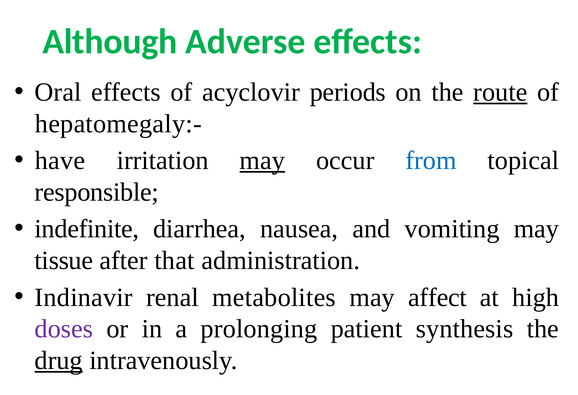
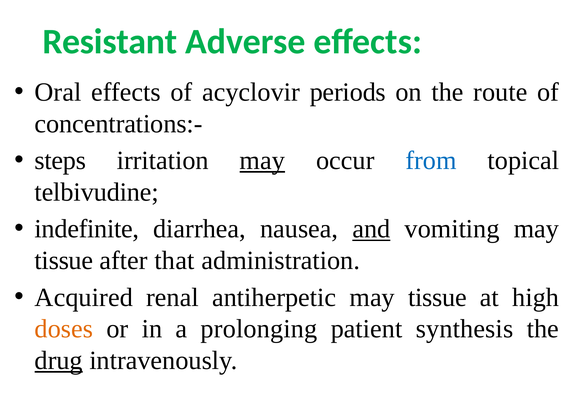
Although: Although -> Resistant
route underline: present -> none
hepatomegaly:-: hepatomegaly:- -> concentrations:-
have: have -> steps
responsible: responsible -> telbivudine
and underline: none -> present
Indinavir: Indinavir -> Acquired
metabolites: metabolites -> antiherpetic
affect at (438, 297): affect -> tissue
doses colour: purple -> orange
